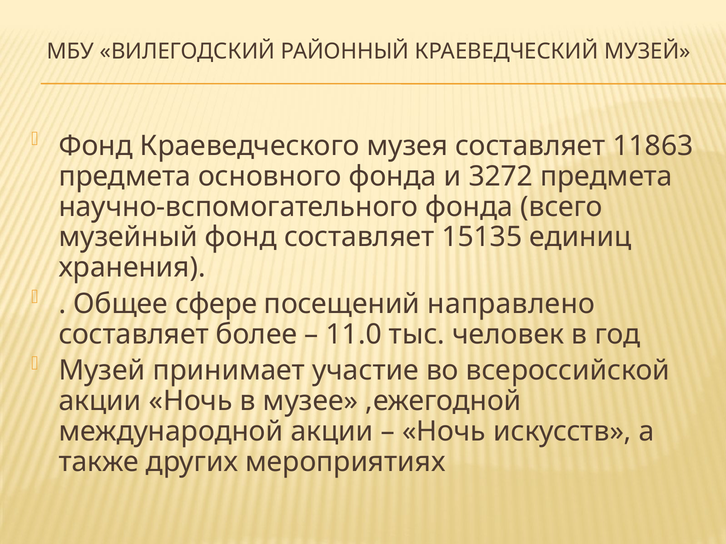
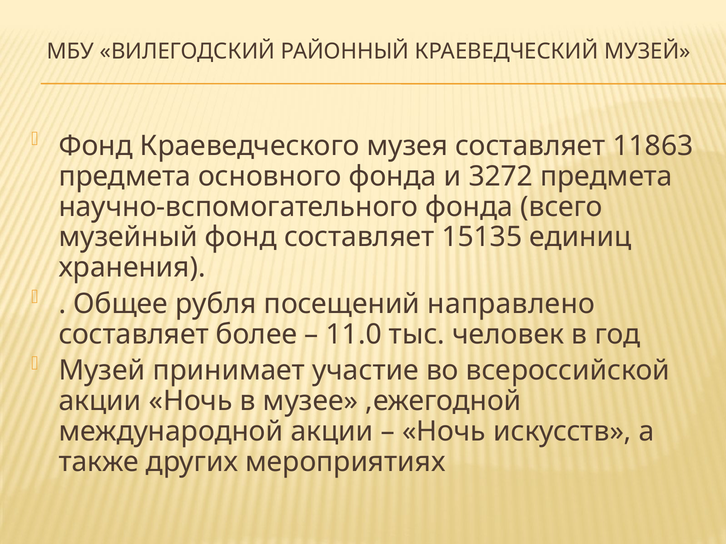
сфере: сфере -> рубля
